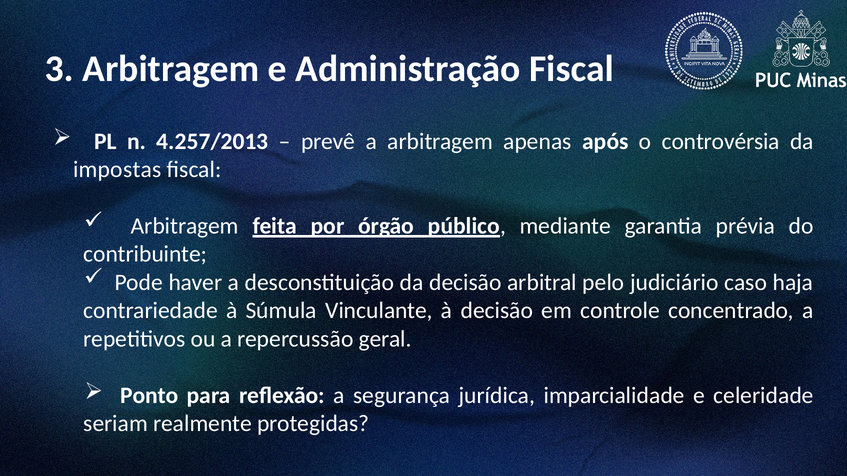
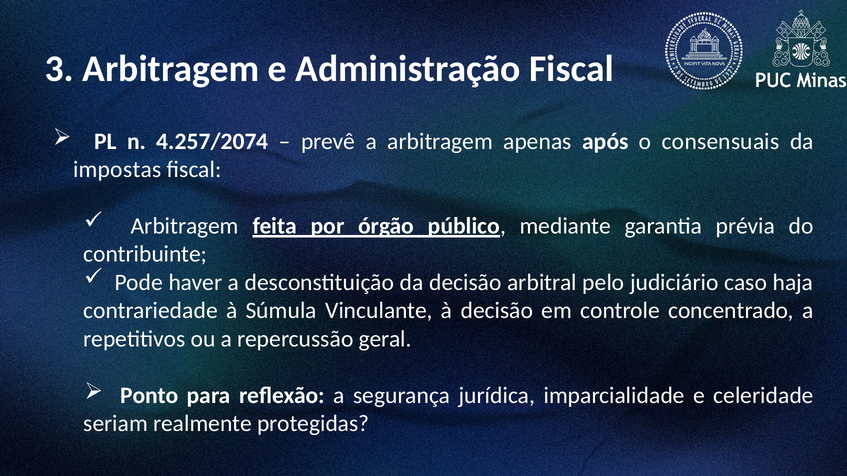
4.257/2013: 4.257/2013 -> 4.257/2074
controvérsia: controvérsia -> consensuais
